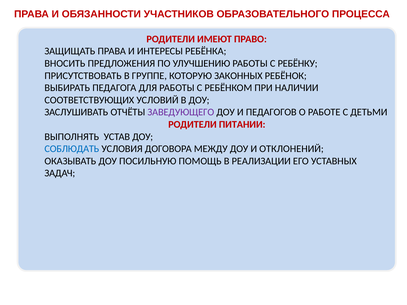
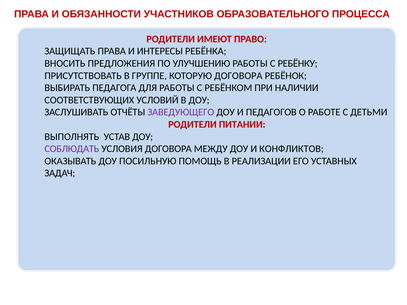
КОТОРУЮ ЗАКОННЫХ: ЗАКОННЫХ -> ДОГОВОРА
СОБЛЮДАТЬ colour: blue -> purple
ОТКЛОНЕНИЙ: ОТКЛОНЕНИЙ -> КОНФЛИКТОВ
